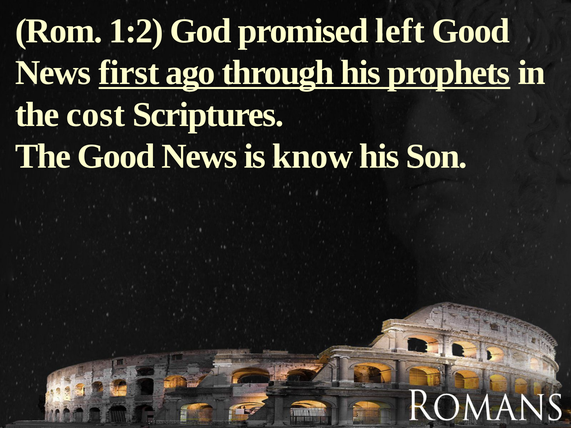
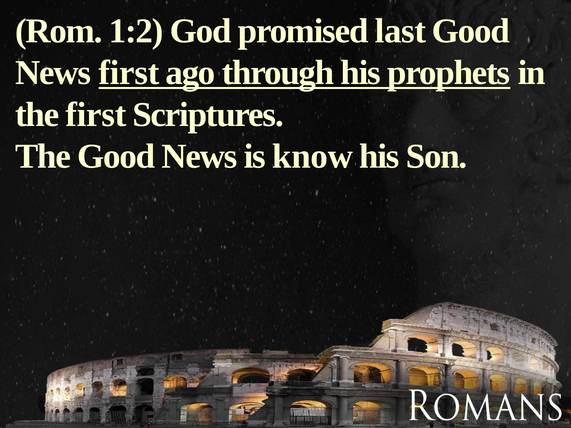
left: left -> last
the cost: cost -> first
